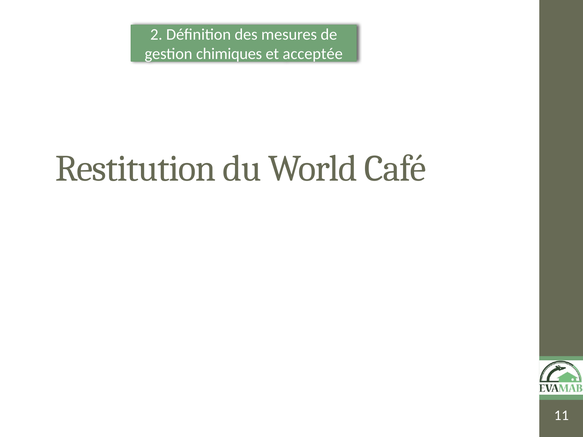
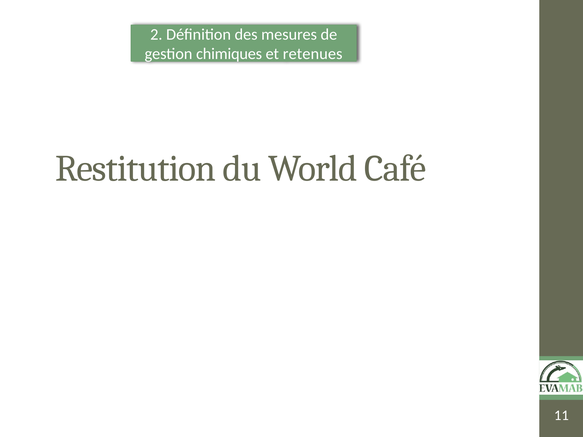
acceptée: acceptée -> retenues
